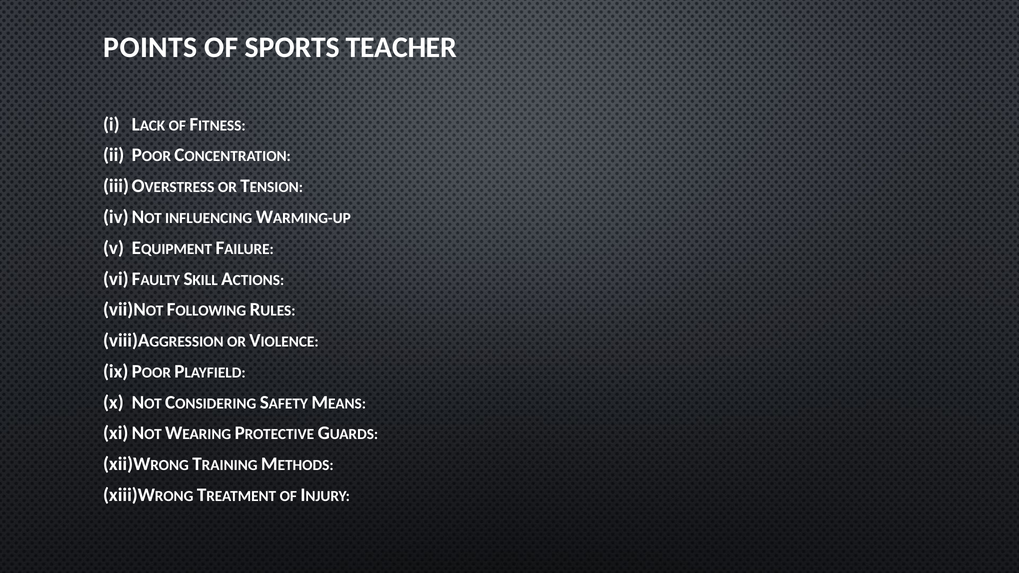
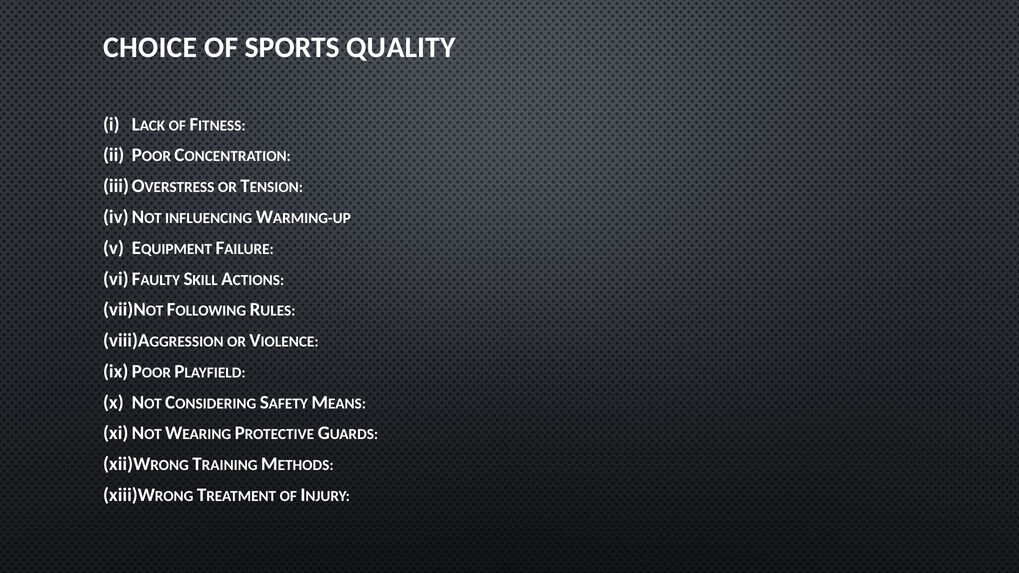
POINTS: POINTS -> CHOICE
TEACHER: TEACHER -> QUALITY
